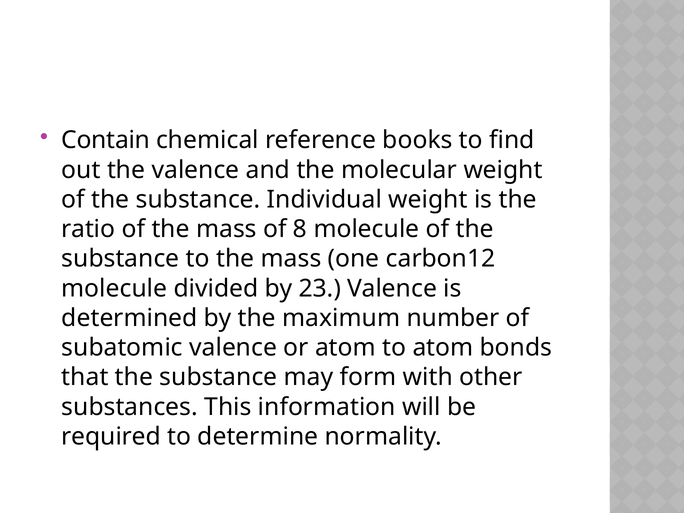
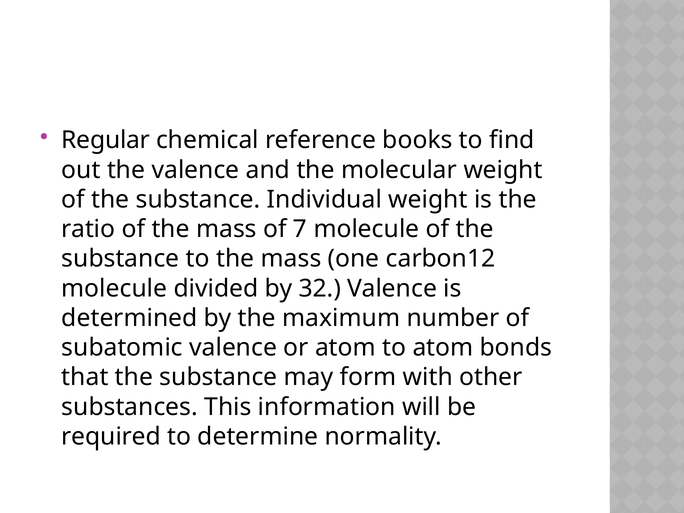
Contain: Contain -> Regular
8: 8 -> 7
23: 23 -> 32
